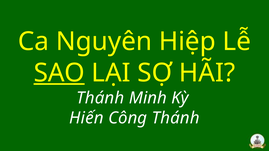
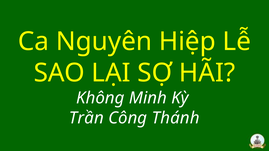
SAO underline: present -> none
Thánh at (100, 98): Thánh -> Không
Hiến: Hiến -> Trần
